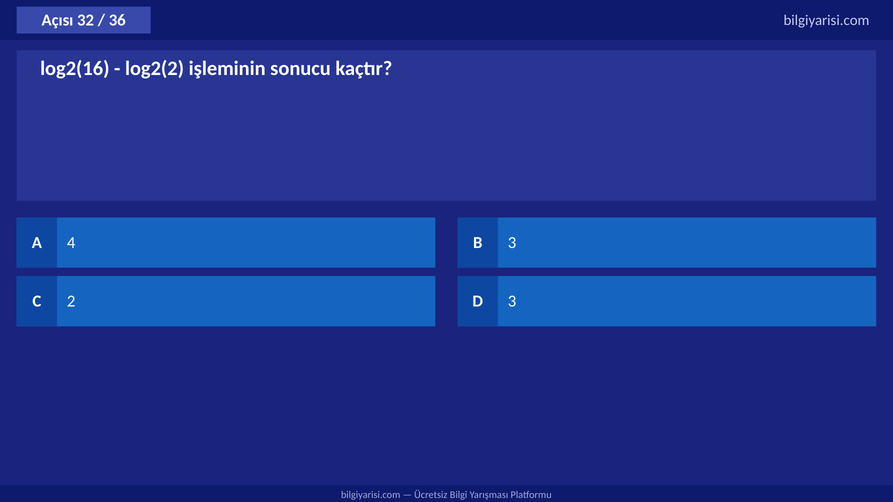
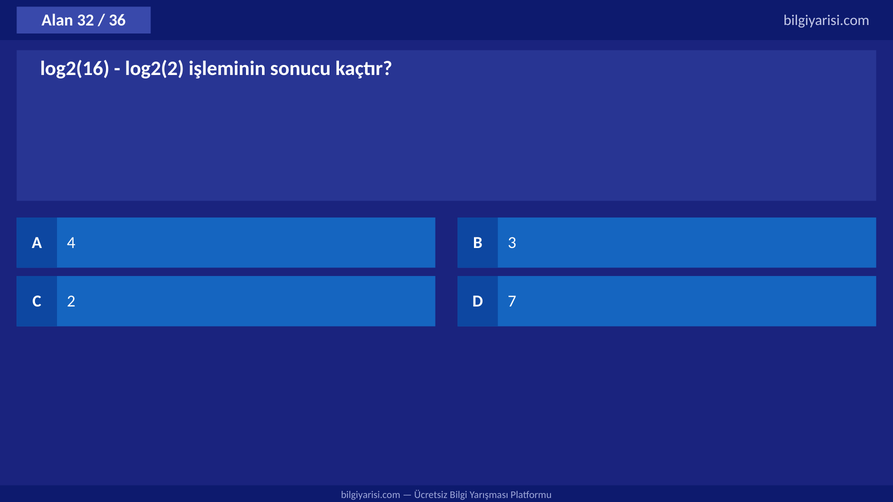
Açısı: Açısı -> Alan
D 3: 3 -> 7
